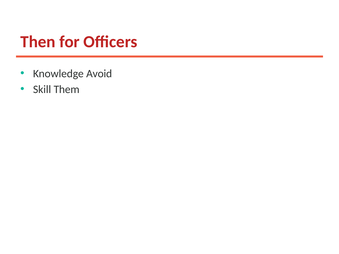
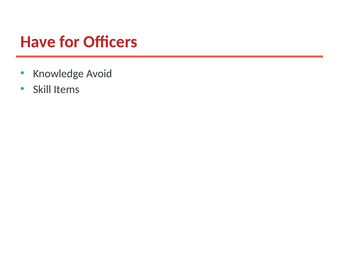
Then: Then -> Have
Them: Them -> Items
